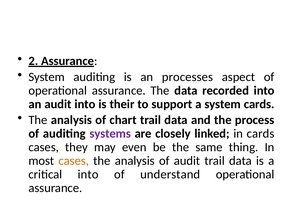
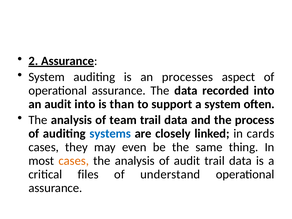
their: their -> than
system cards: cards -> often
chart: chart -> team
systems colour: purple -> blue
critical into: into -> files
